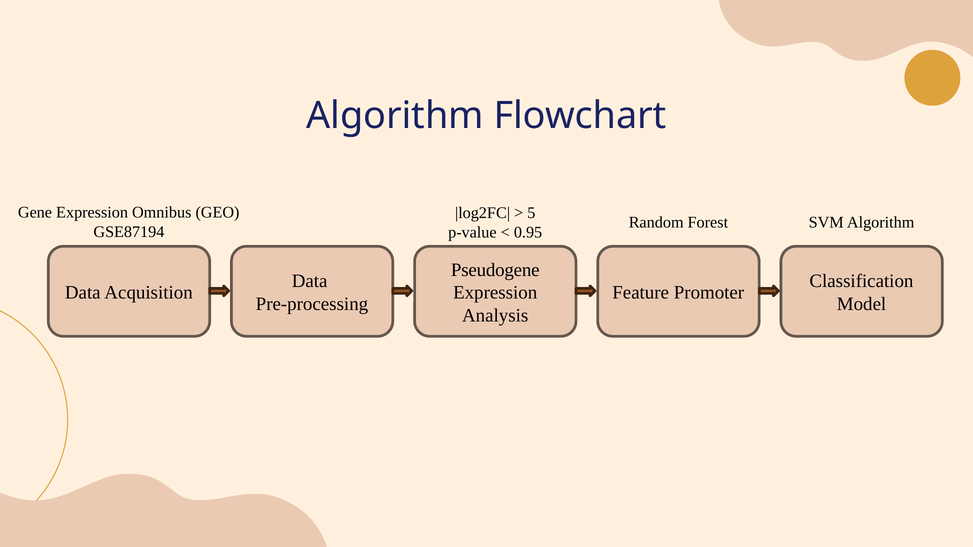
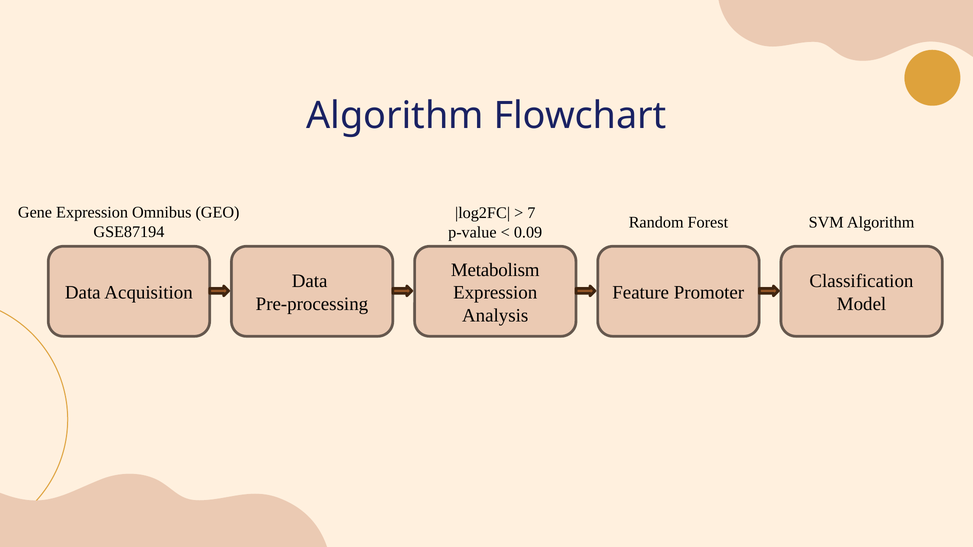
5: 5 -> 7
0.95: 0.95 -> 0.09
Pseudogene: Pseudogene -> Metabolism
